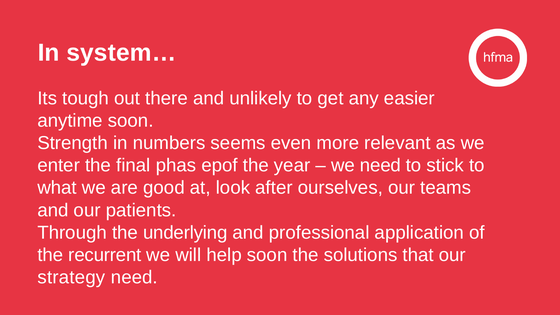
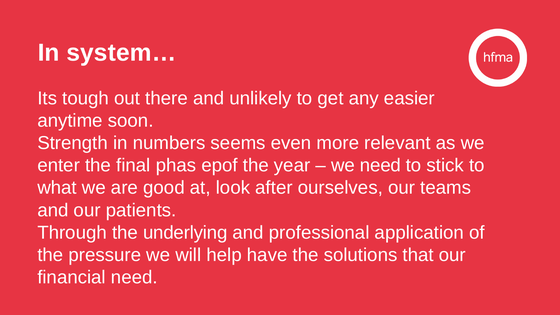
recurrent: recurrent -> pressure
help soon: soon -> have
strategy: strategy -> financial
